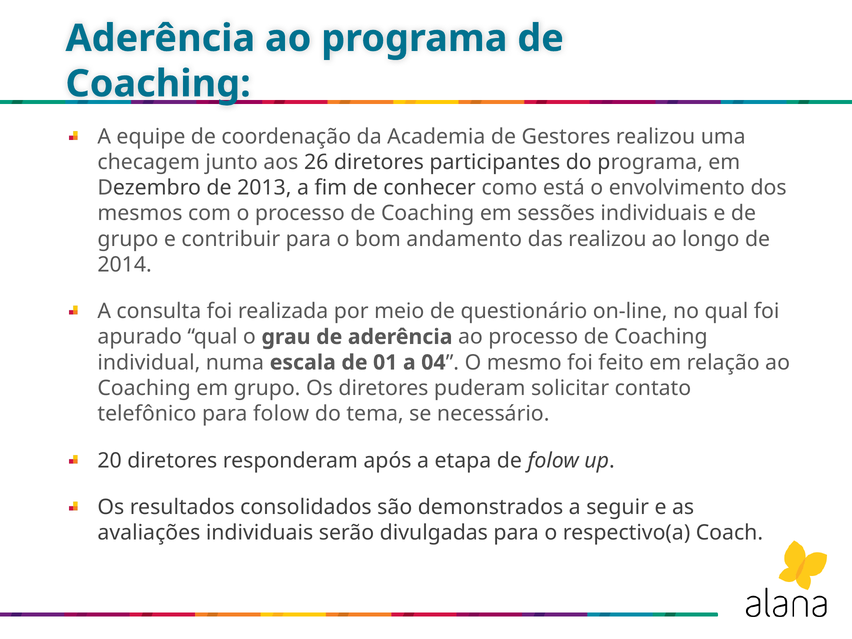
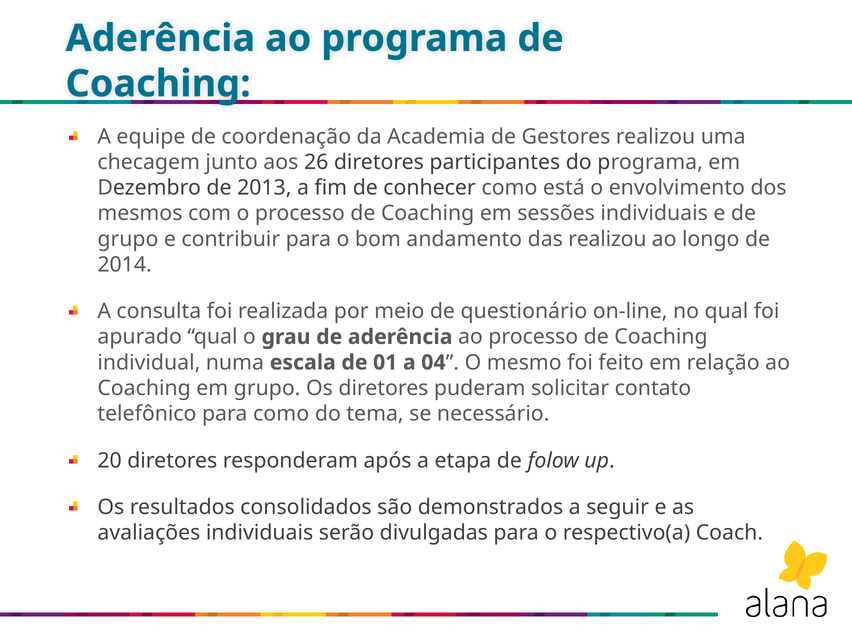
para folow: folow -> como
